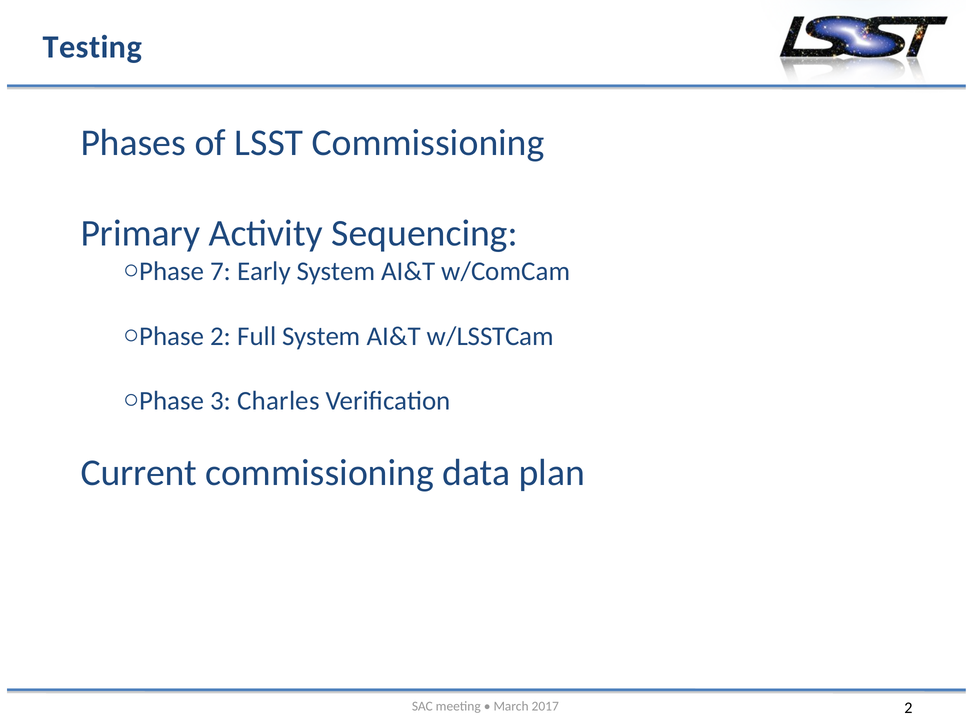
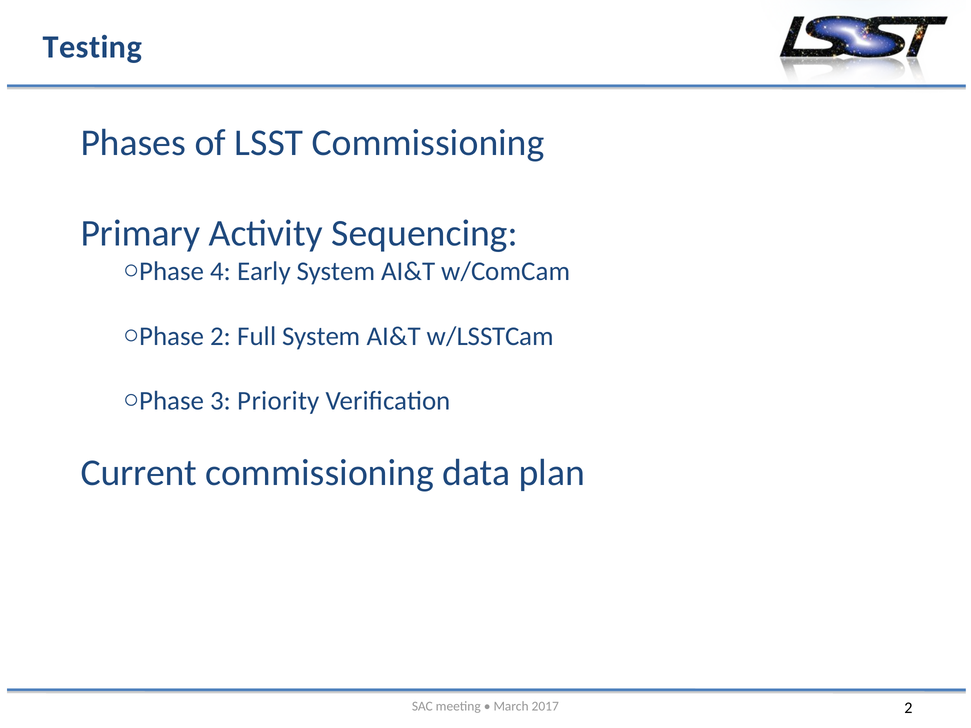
7: 7 -> 4
Charles: Charles -> Priority
